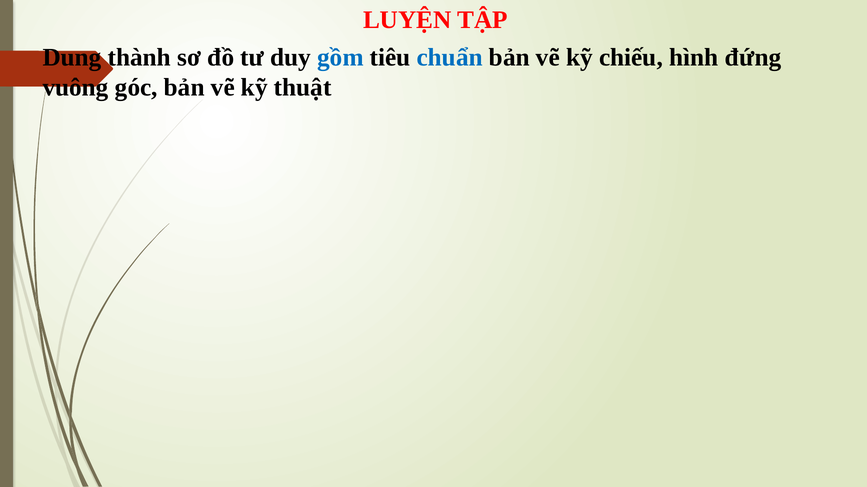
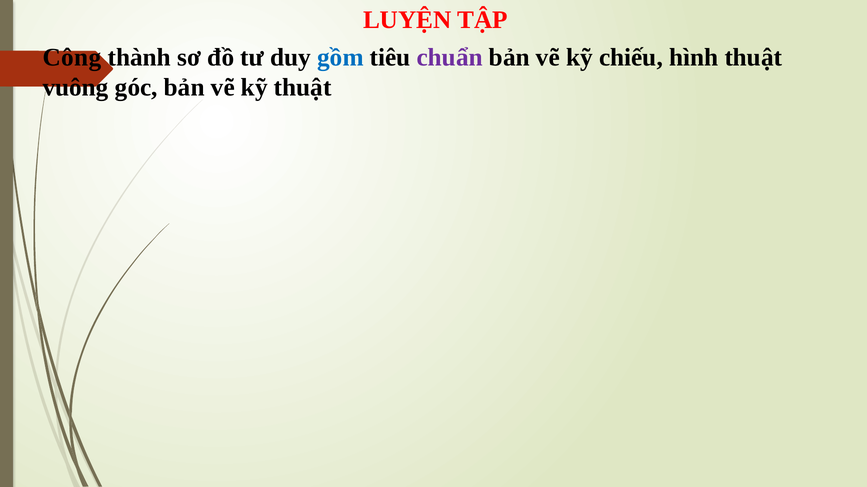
Dung: Dung -> Công
chuẩn colour: blue -> purple
hình đứng: đứng -> thuật
